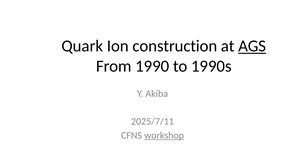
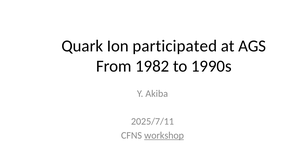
construction: construction -> participated
AGS underline: present -> none
1990: 1990 -> 1982
